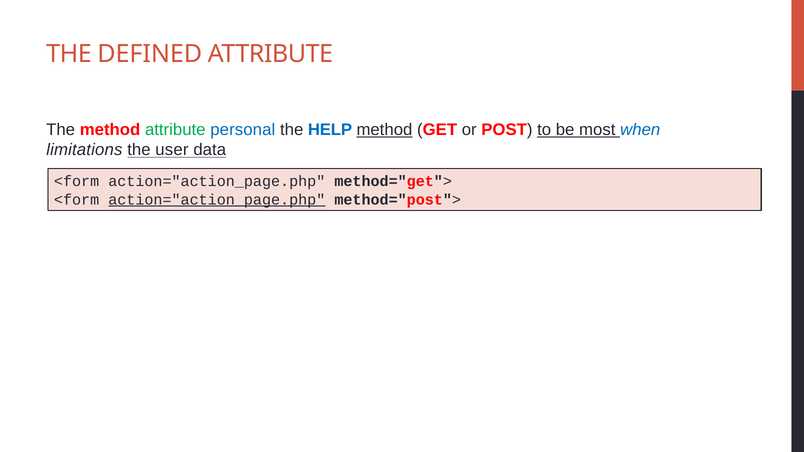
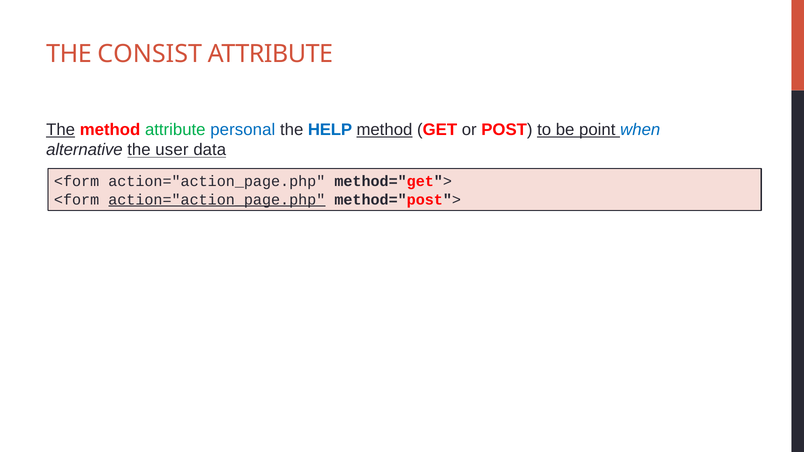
DEFINED: DEFINED -> CONSIST
The at (61, 130) underline: none -> present
most: most -> point
limitations: limitations -> alternative
